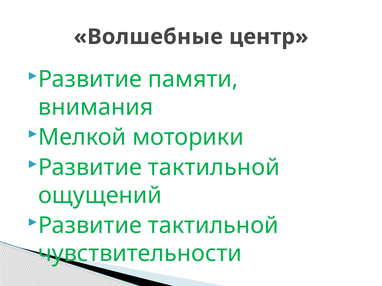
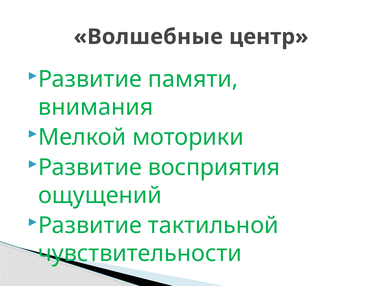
тактильной at (214, 168): тактильной -> восприятия
